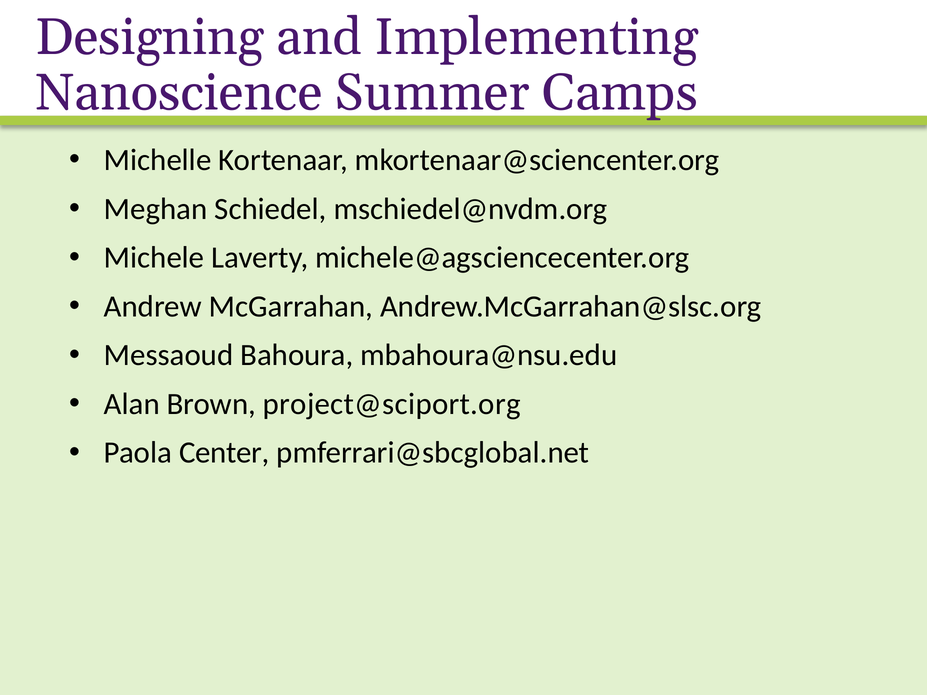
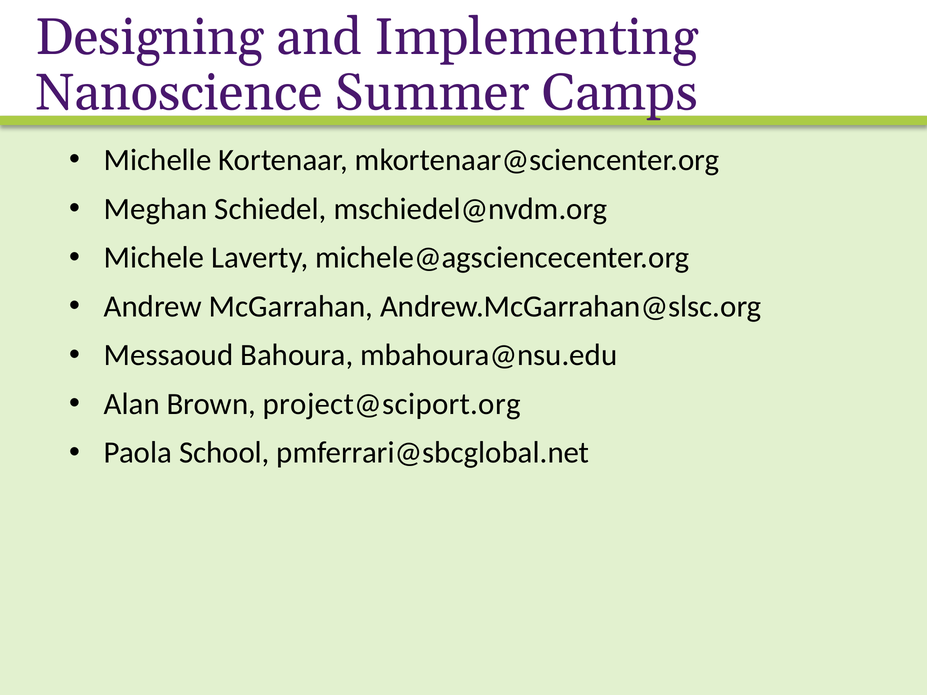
Center: Center -> School
